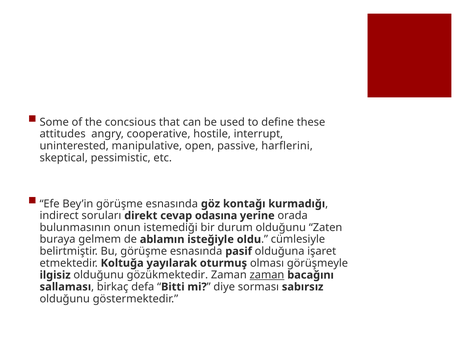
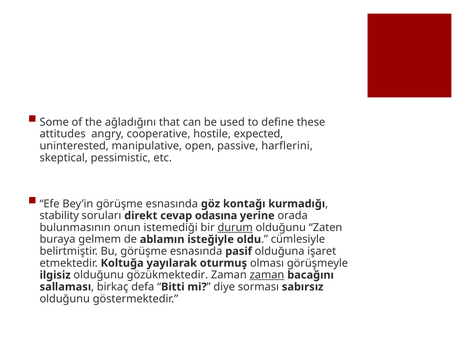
concsious: concsious -> ağladığını
interrupt: interrupt -> expected
indirect: indirect -> stability
durum underline: none -> present
